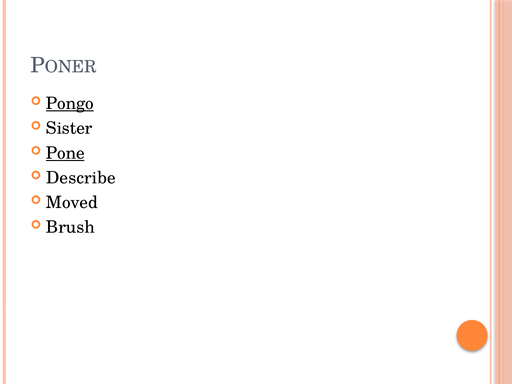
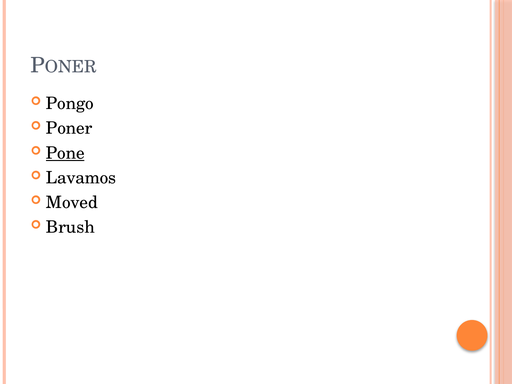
Pongo underline: present -> none
Sister: Sister -> Poner
Describe: Describe -> Lavamos
